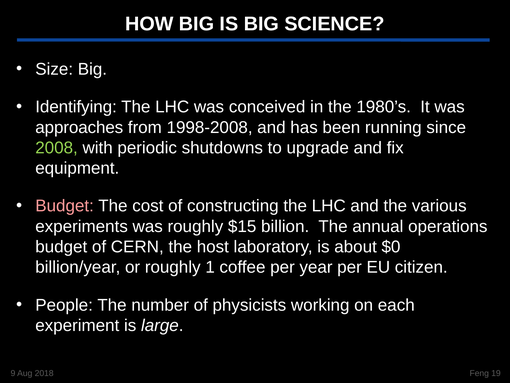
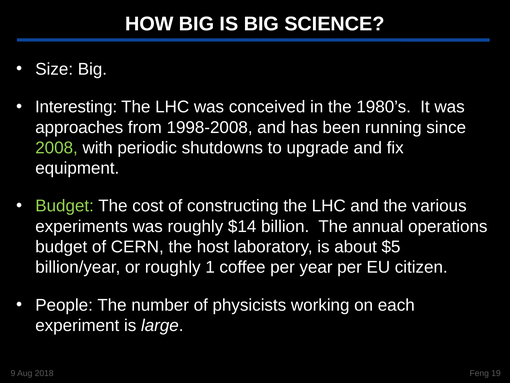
Identifying: Identifying -> Interesting
Budget at (65, 206) colour: pink -> light green
$15: $15 -> $14
$0: $0 -> $5
